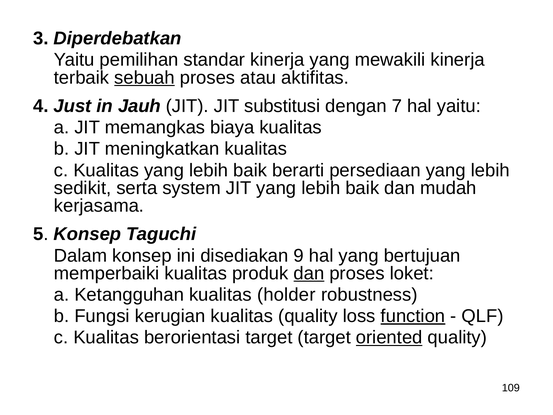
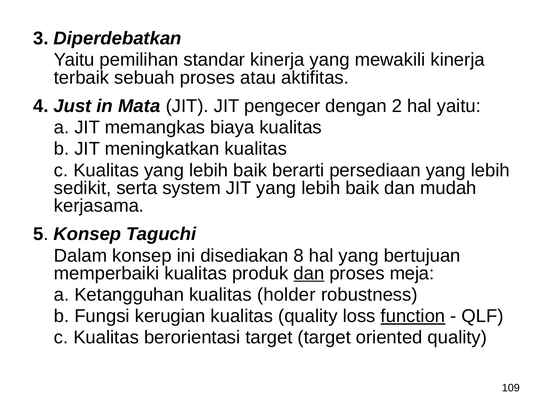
sebuah underline: present -> none
Jauh: Jauh -> Mata
substitusi: substitusi -> pengecer
7: 7 -> 2
9: 9 -> 8
loket: loket -> meja
oriented underline: present -> none
